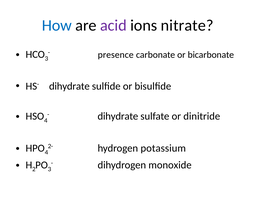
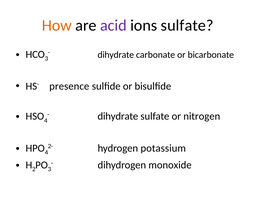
How colour: blue -> orange
ions nitrate: nitrate -> sulfate
presence at (116, 55): presence -> dihydrate
HS- dihydrate: dihydrate -> presence
dinitride: dinitride -> nitrogen
